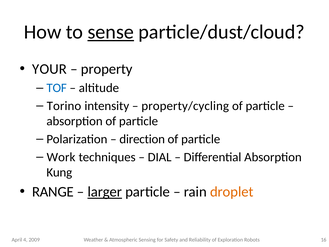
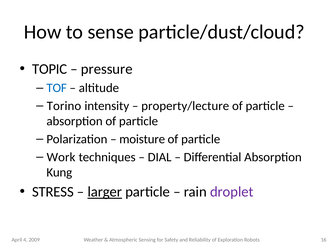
sense underline: present -> none
YOUR: YOUR -> TOPIC
property: property -> pressure
property/cycling: property/cycling -> property/lecture
direction: direction -> moisture
RANGE: RANGE -> STRESS
droplet colour: orange -> purple
